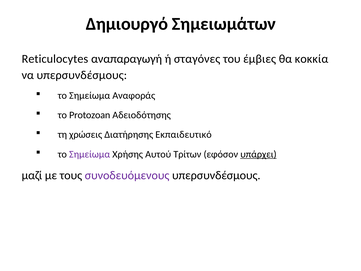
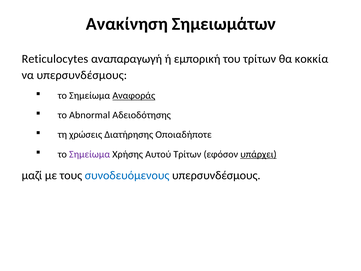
Δημιουργό: Δημιουργό -> Ανακίνηση
σταγόνες: σταγόνες -> εμπορική
του έμβιες: έμβιες -> τρίτων
Αναφοράς underline: none -> present
Protozoan: Protozoan -> Abnormal
Εκπαιδευτικό: Εκπαιδευτικό -> Οποιαδήποτε
συνοδευόμενους colour: purple -> blue
